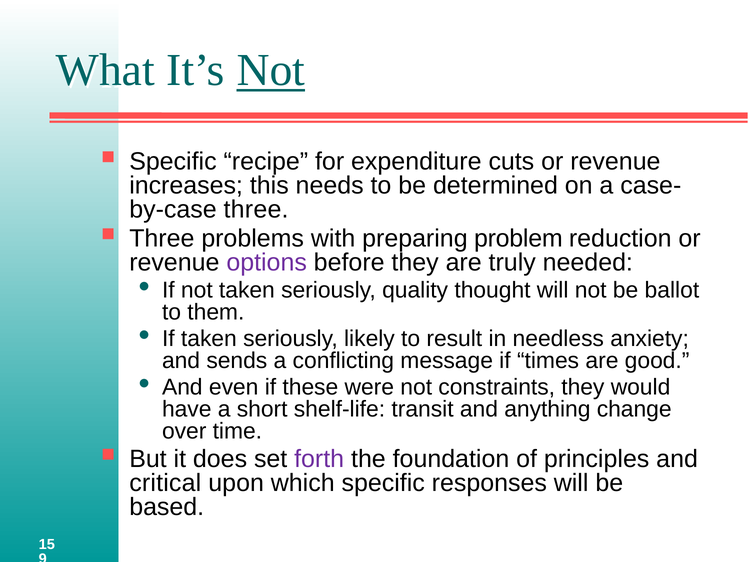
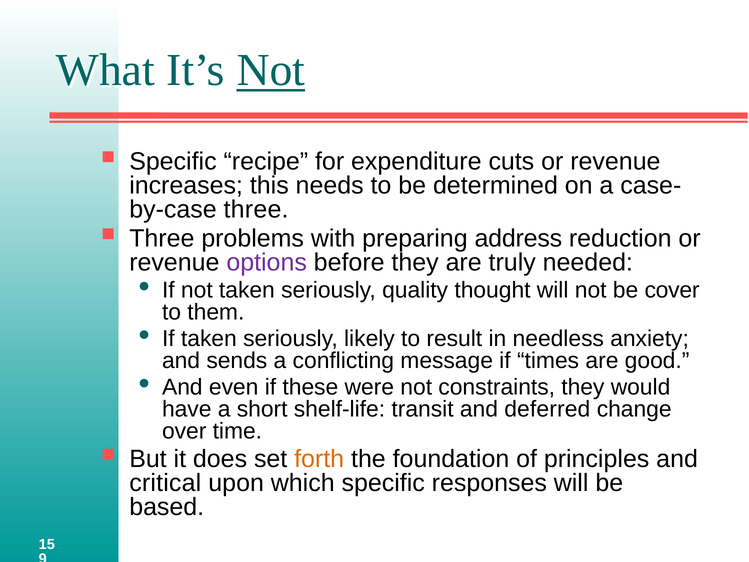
problem: problem -> address
ballot: ballot -> cover
anything: anything -> deferred
forth colour: purple -> orange
